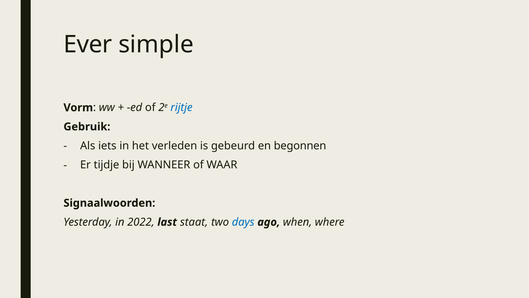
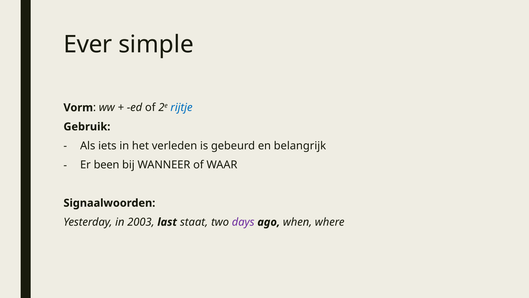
begonnen: begonnen -> belangrijk
tijdje: tijdje -> been
2022: 2022 -> 2003
days colour: blue -> purple
